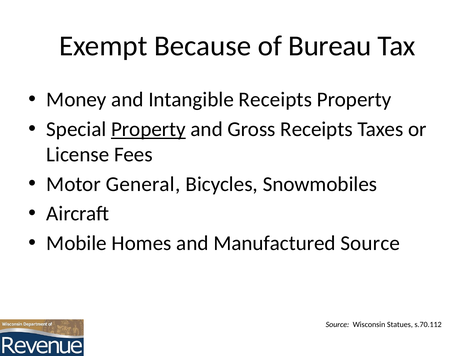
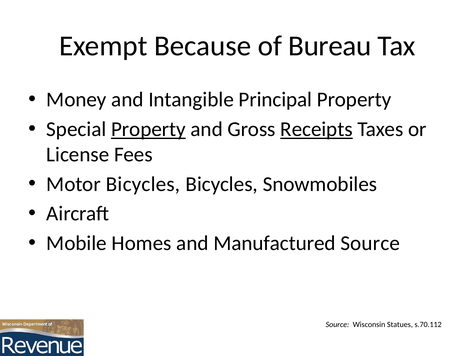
Intangible Receipts: Receipts -> Principal
Receipts at (316, 129) underline: none -> present
Motor General: General -> Bicycles
